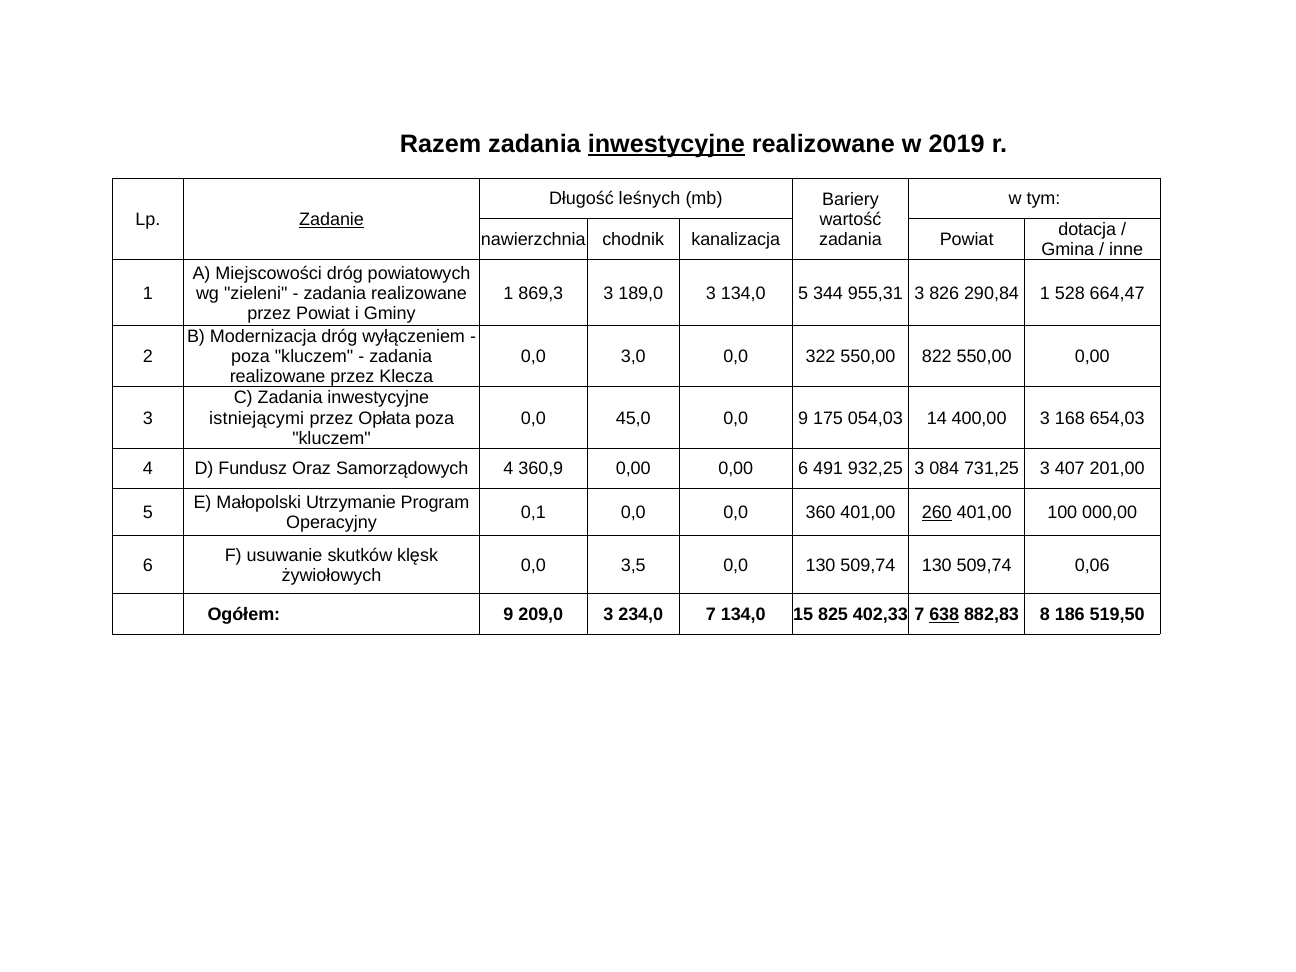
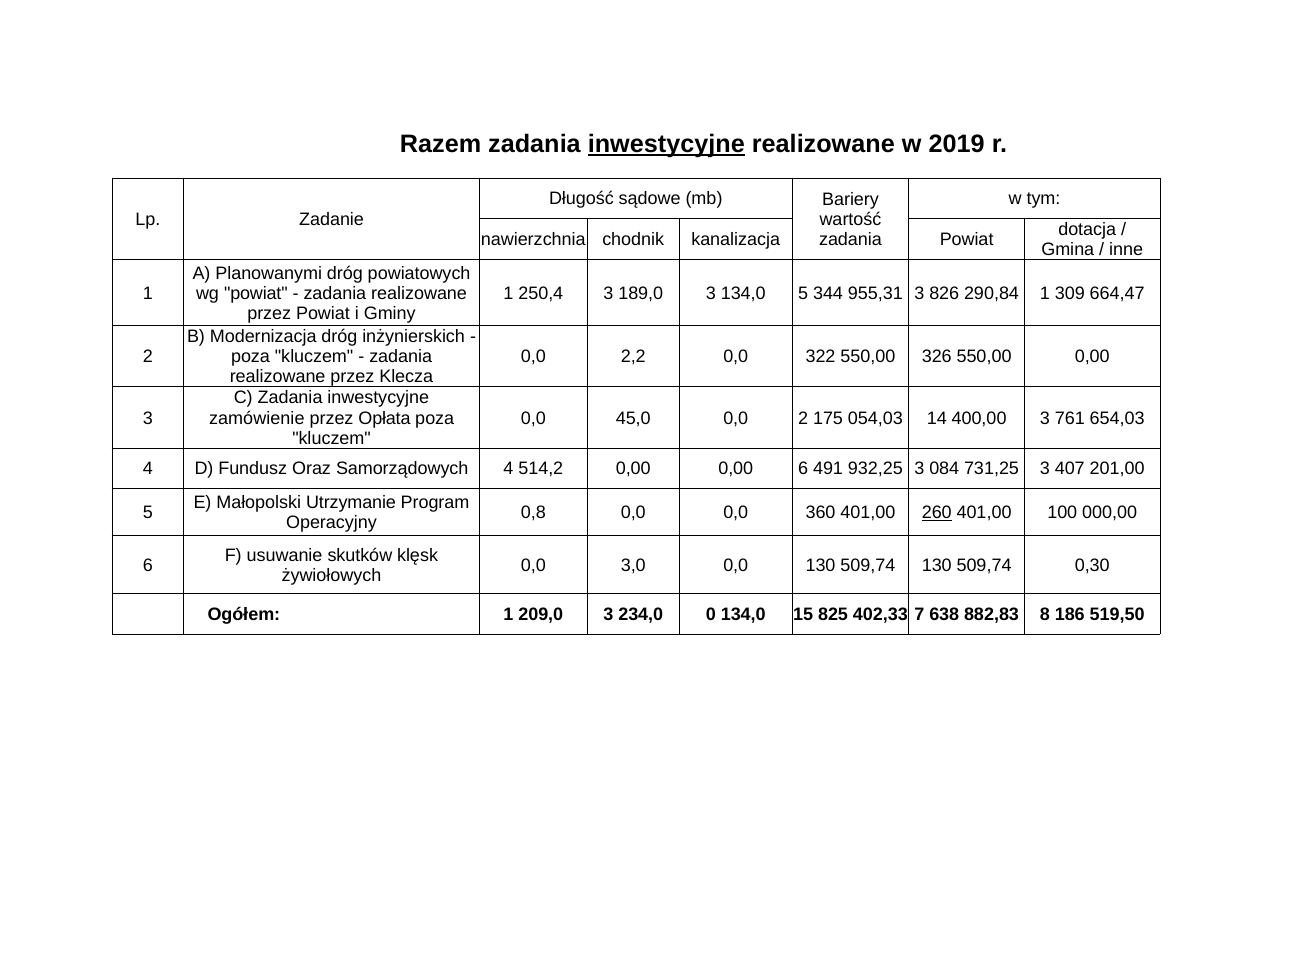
leśnych: leśnych -> sądowe
Zadanie underline: present -> none
Miejscowości: Miejscowości -> Planowanymi
wg zieleni: zieleni -> powiat
869,3: 869,3 -> 250,4
528: 528 -> 309
wyłączeniem: wyłączeniem -> inżynierskich
3,0: 3,0 -> 2,2
822: 822 -> 326
istniejącymi: istniejącymi -> zamówienie
0,0 9: 9 -> 2
168: 168 -> 761
360,9: 360,9 -> 514,2
0,1: 0,1 -> 0,8
3,5: 3,5 -> 3,0
0,06: 0,06 -> 0,30
Ogółem 9: 9 -> 1
234,0 7: 7 -> 0
638 underline: present -> none
